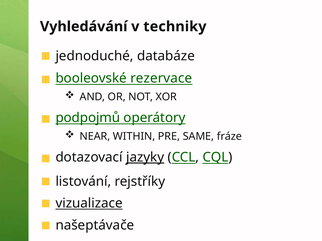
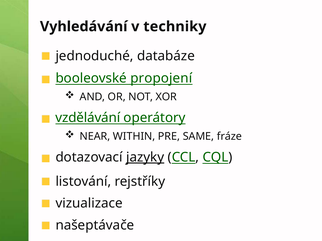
rezervace: rezervace -> propojení
podpojmů: podpojmů -> vzdělávání
vizualizace underline: present -> none
